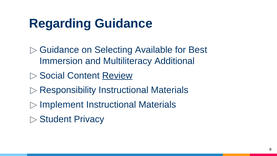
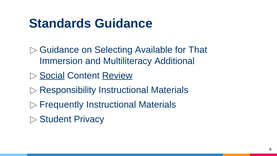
Regarding: Regarding -> Standards
Best: Best -> That
Social underline: none -> present
Implement: Implement -> Frequently
